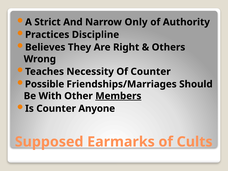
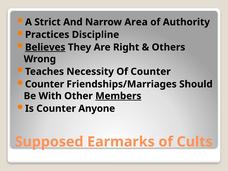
Only: Only -> Area
Believes underline: none -> present
Possible at (45, 84): Possible -> Counter
